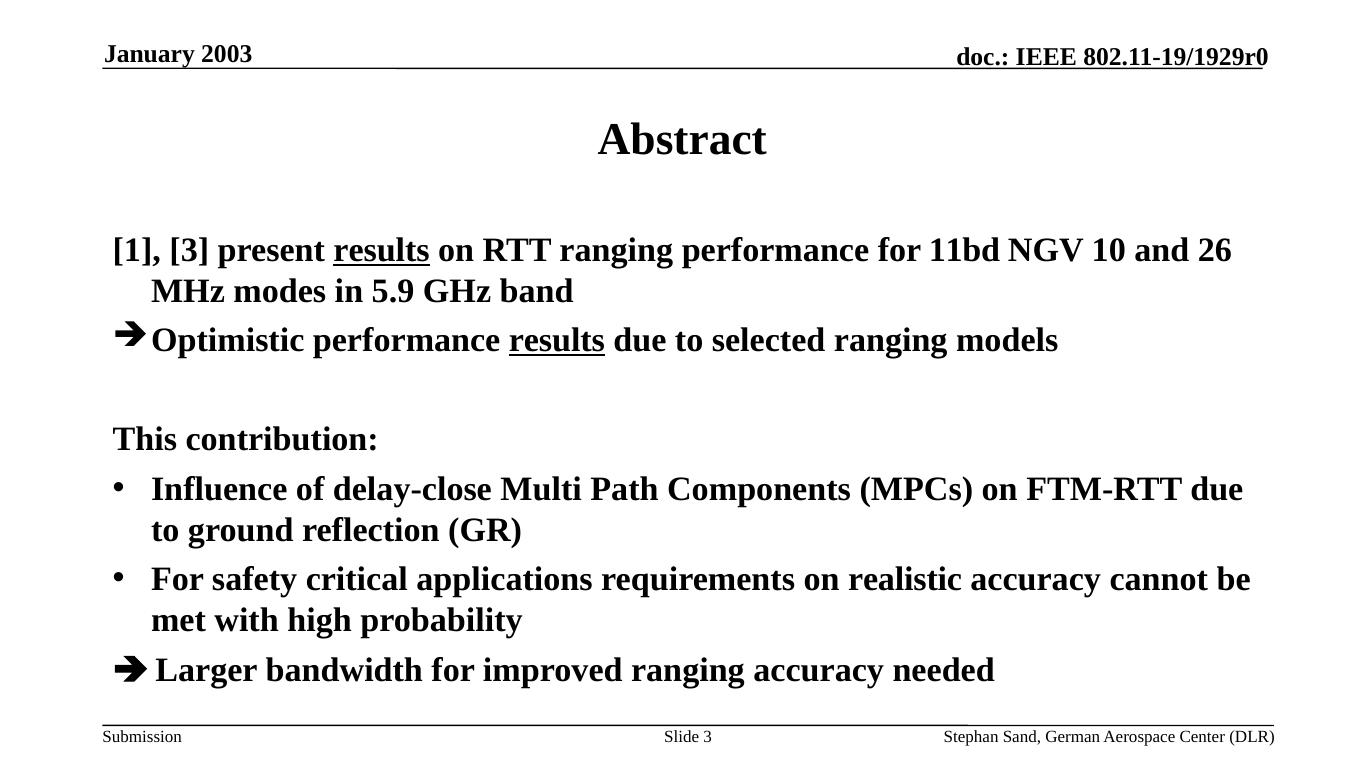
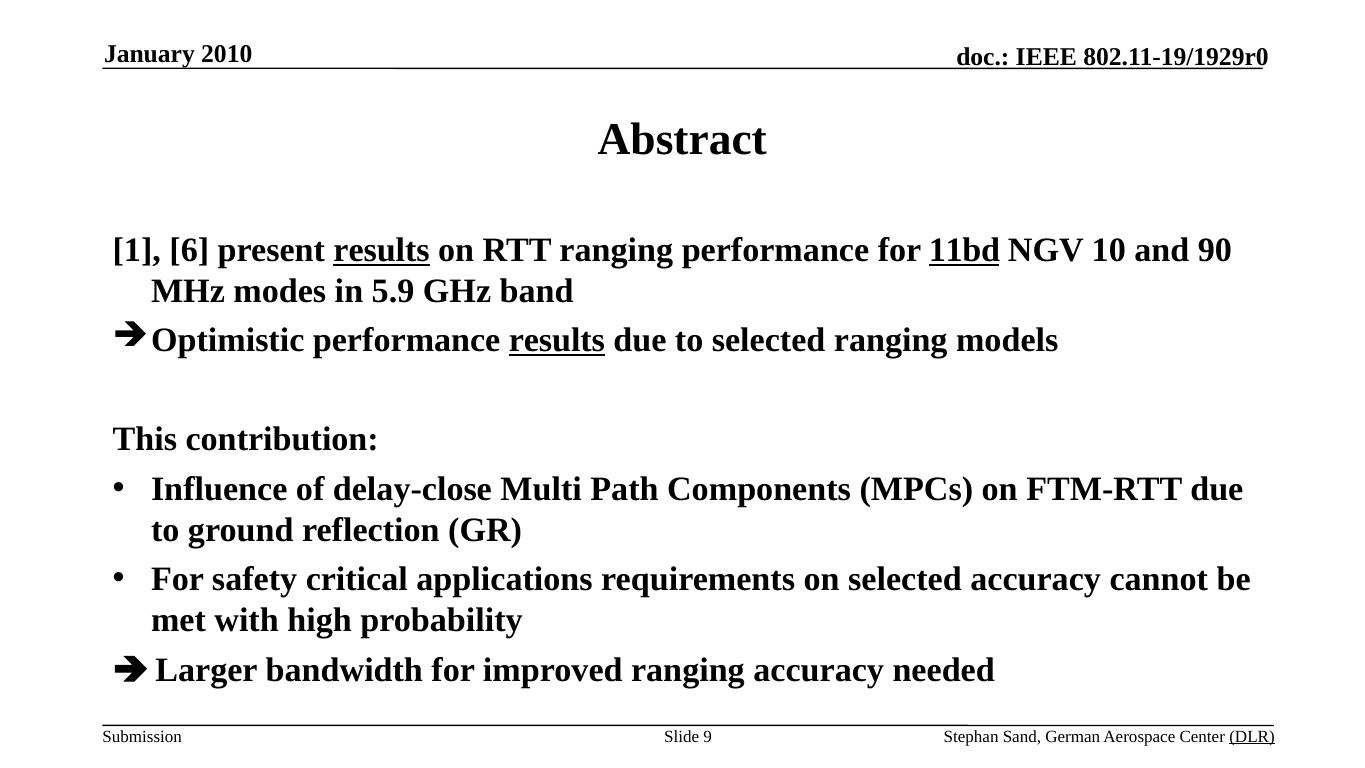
2003: 2003 -> 2010
1 3: 3 -> 6
11bd underline: none -> present
26: 26 -> 90
on realistic: realistic -> selected
Slide 3: 3 -> 9
DLR underline: none -> present
